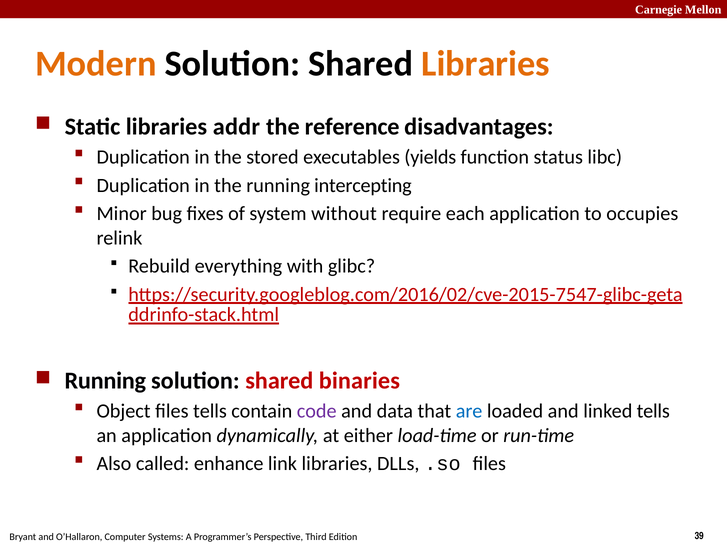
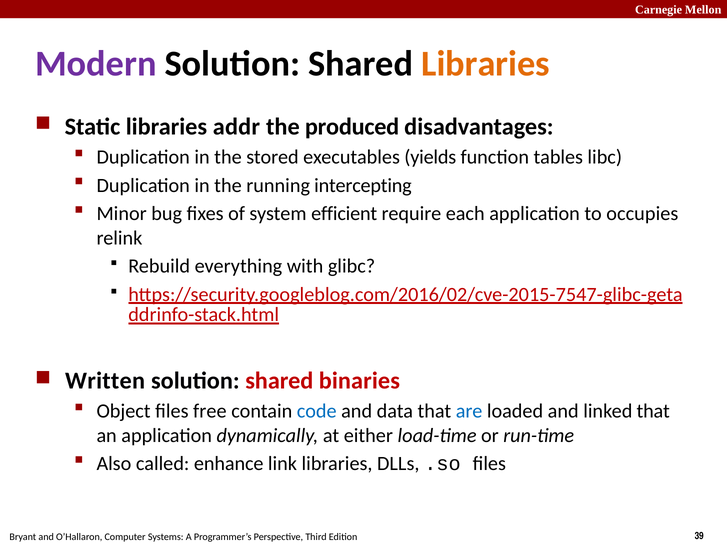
Modern colour: orange -> purple
reference: reference -> produced
status: status -> tables
without: without -> efficient
Running at (105, 381): Running -> Written
files tells: tells -> free
code colour: purple -> blue
linked tells: tells -> that
